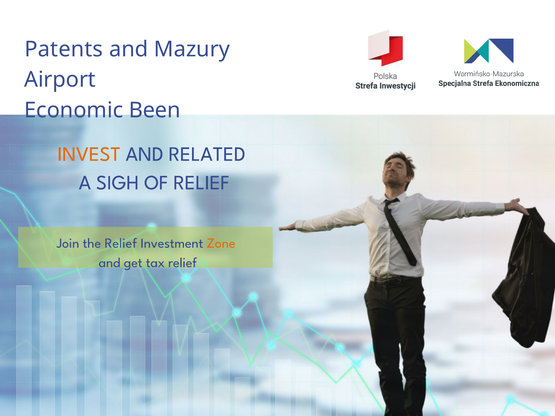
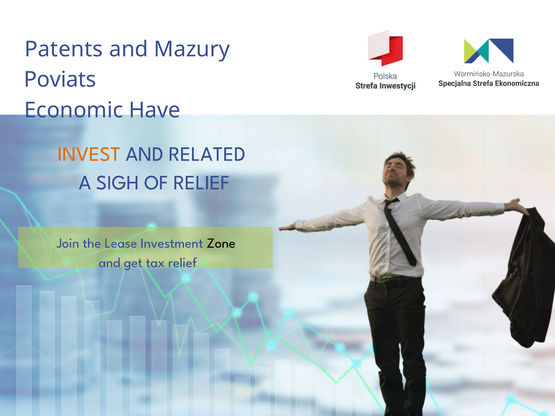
Airport: Airport -> Poviats
Been: Been -> Have
the Relief: Relief -> Lease
Zone colour: orange -> black
